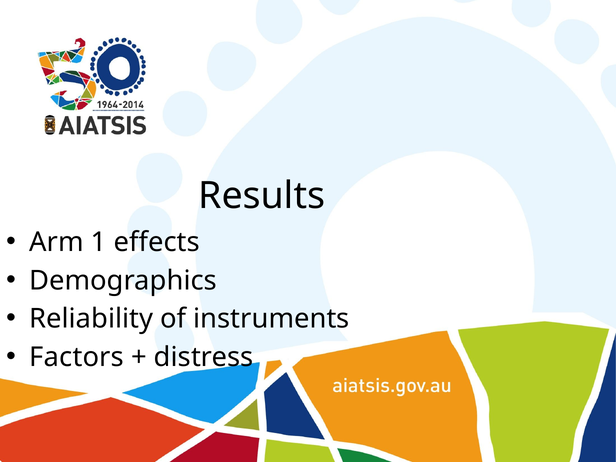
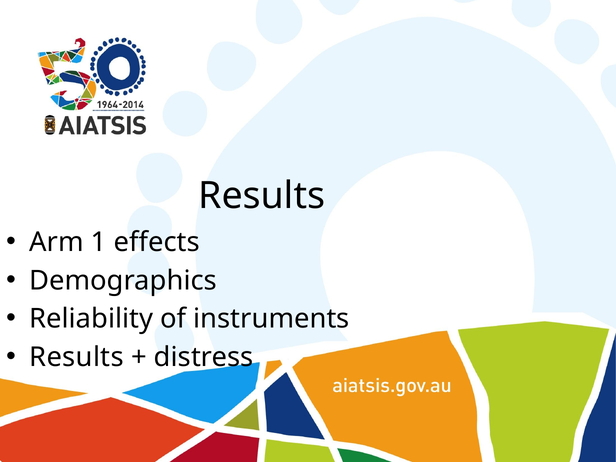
Factors at (77, 357): Factors -> Results
